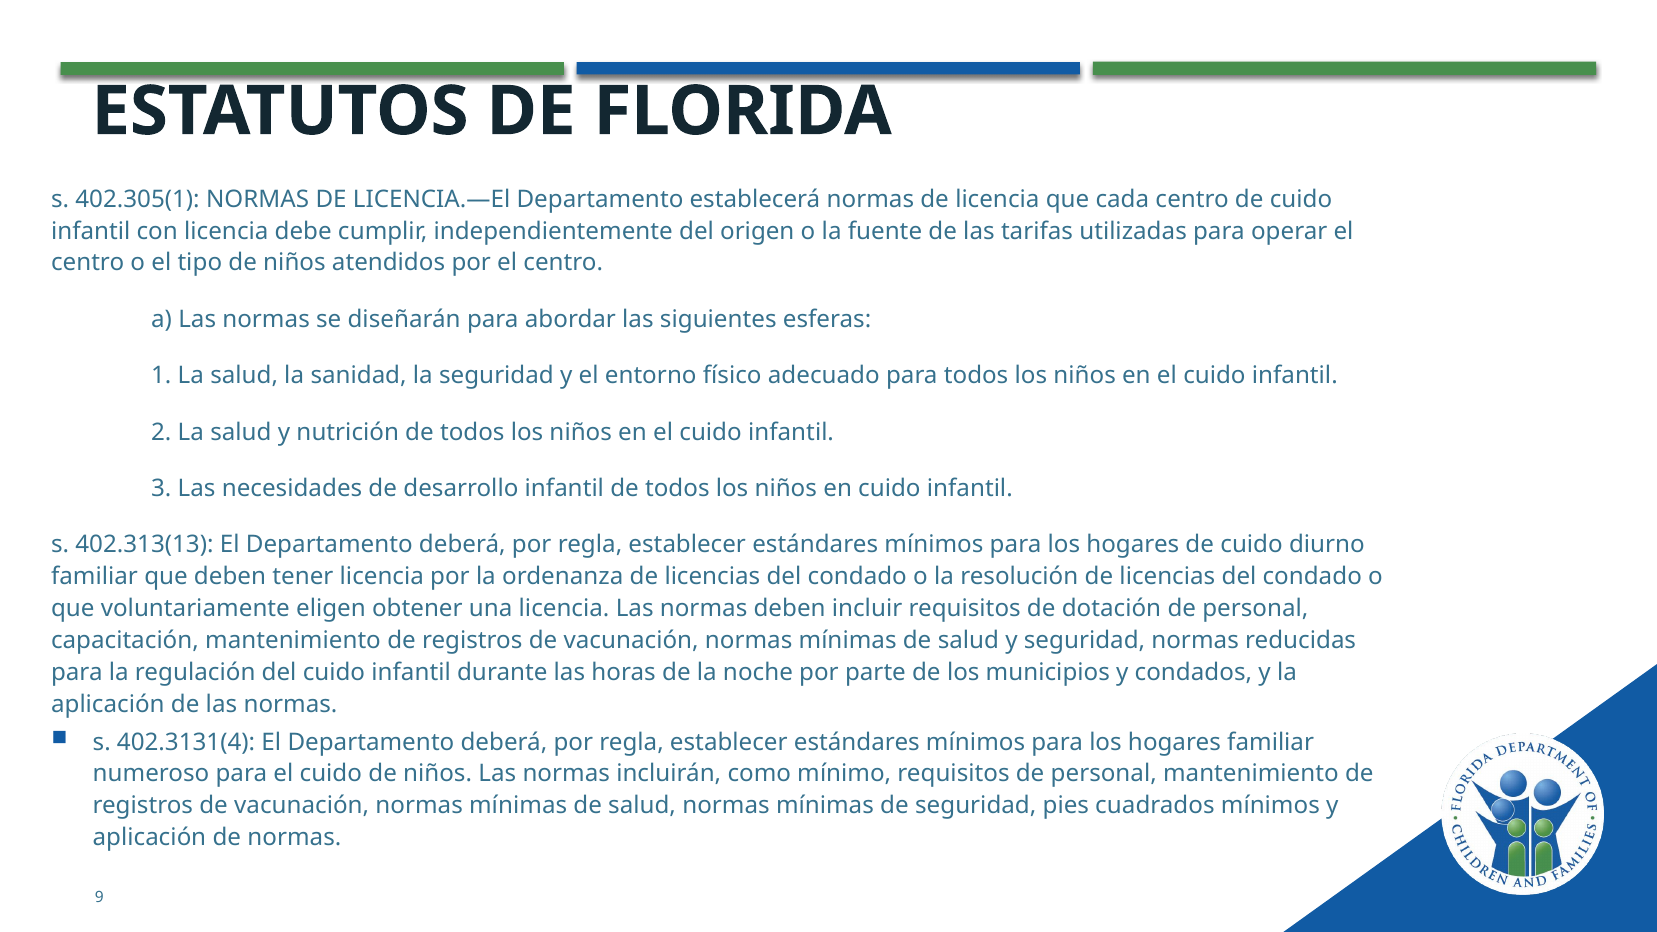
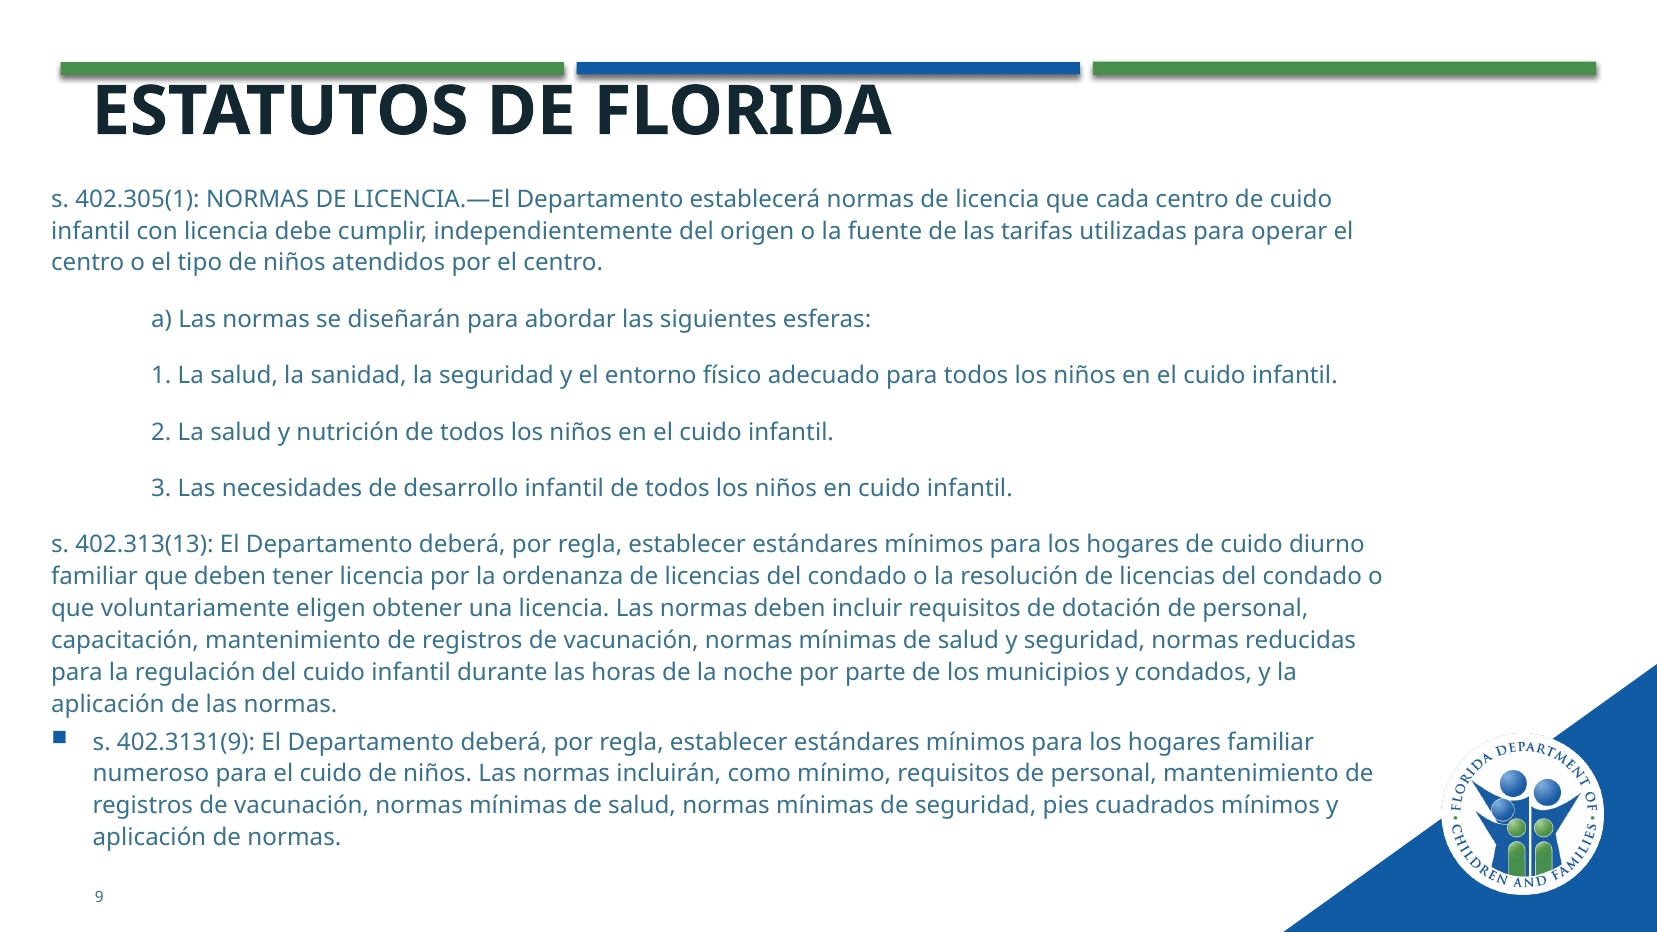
402.3131(4: 402.3131(4 -> 402.3131(9
